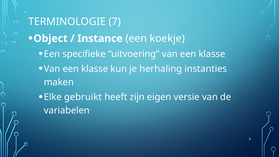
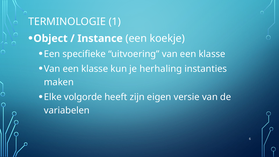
7: 7 -> 1
gebruikt: gebruikt -> volgorde
